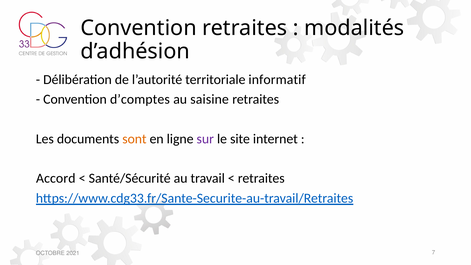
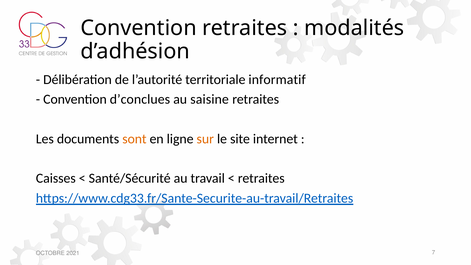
d’comptes: d’comptes -> d’conclues
sur colour: purple -> orange
Accord: Accord -> Caisses
